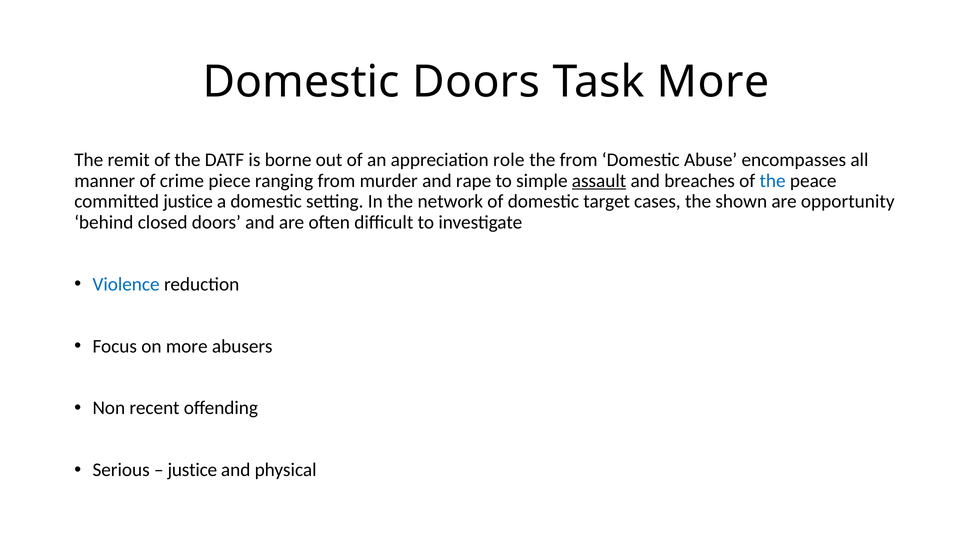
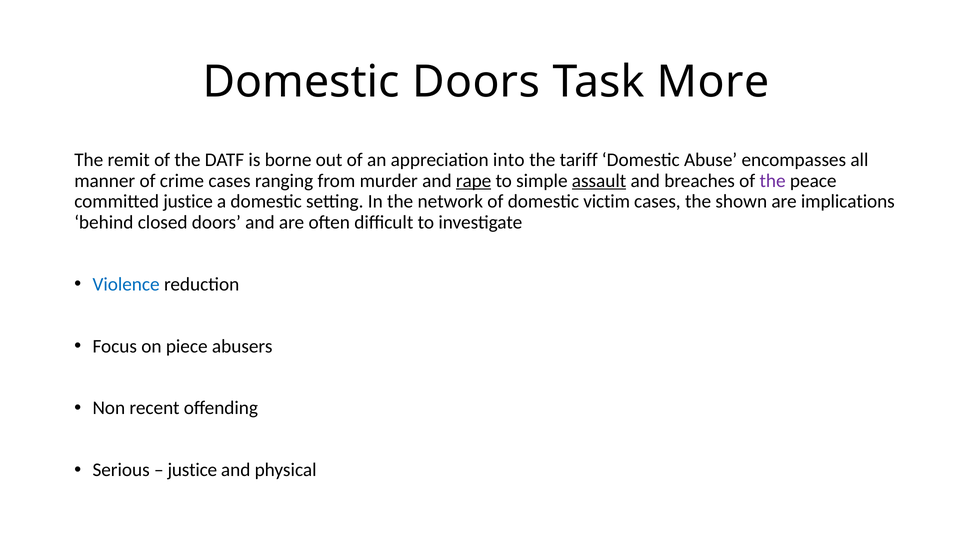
role: role -> into
the from: from -> tariff
crime piece: piece -> cases
rape underline: none -> present
the at (773, 181) colour: blue -> purple
target: target -> victim
opportunity: opportunity -> implications
on more: more -> piece
